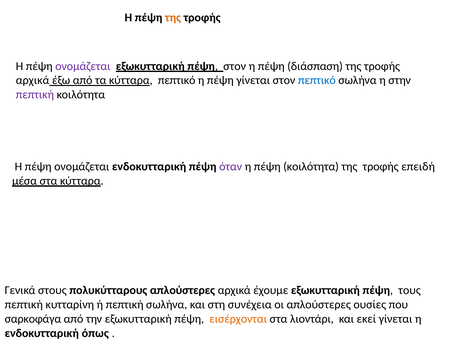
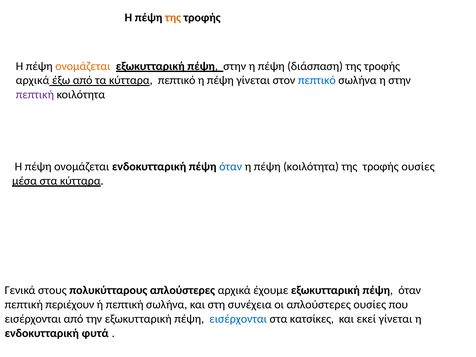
ονομάζεται at (83, 66) colour: purple -> orange
πέψη στον: στον -> στην
όταν at (231, 166) colour: purple -> blue
τροφής επειδή: επειδή -> ουσίες
εξωκυτταρική πέψη τους: τους -> όταν
κυτταρίνη: κυτταρίνη -> περιέχουν
σαρκοφάγα at (33, 319): σαρκοφάγα -> εισέρχονται
εισέρχονται at (238, 319) colour: orange -> blue
λιοντάρι: λιοντάρι -> κατσίκες
όπως: όπως -> φυτά
